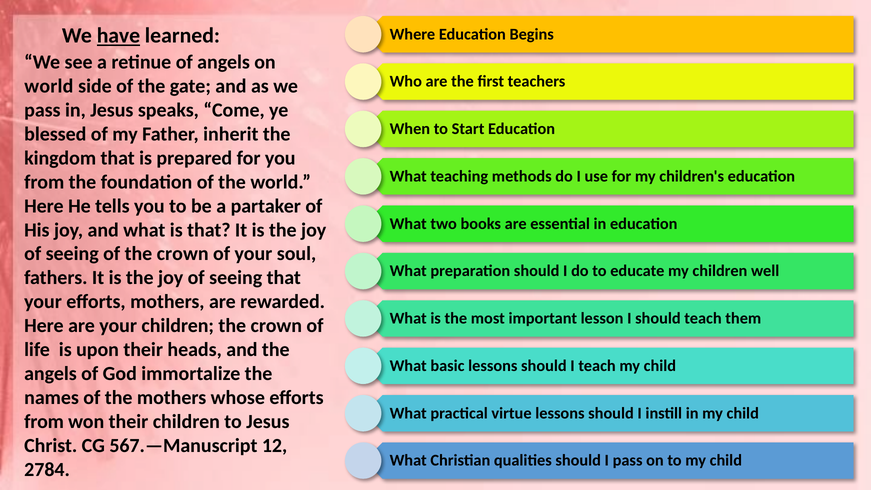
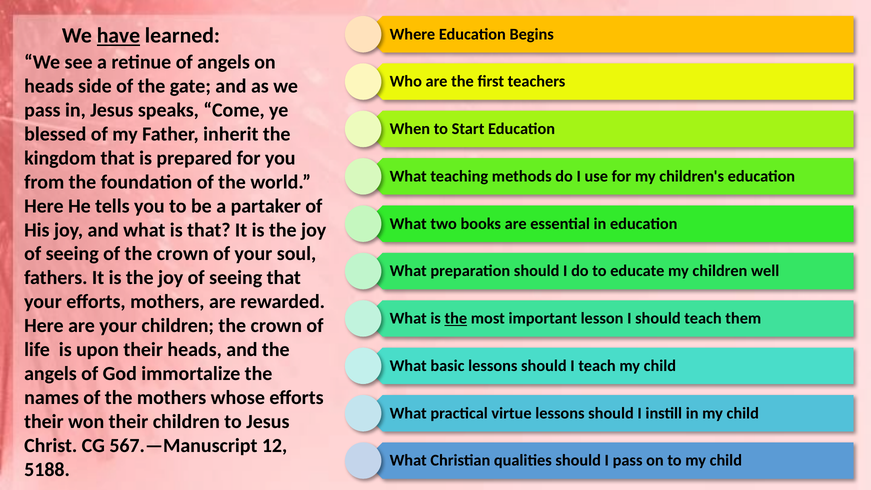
world at (49, 86): world -> heads
the at (456, 318) underline: none -> present
from at (44, 421): from -> their
2784: 2784 -> 5188
